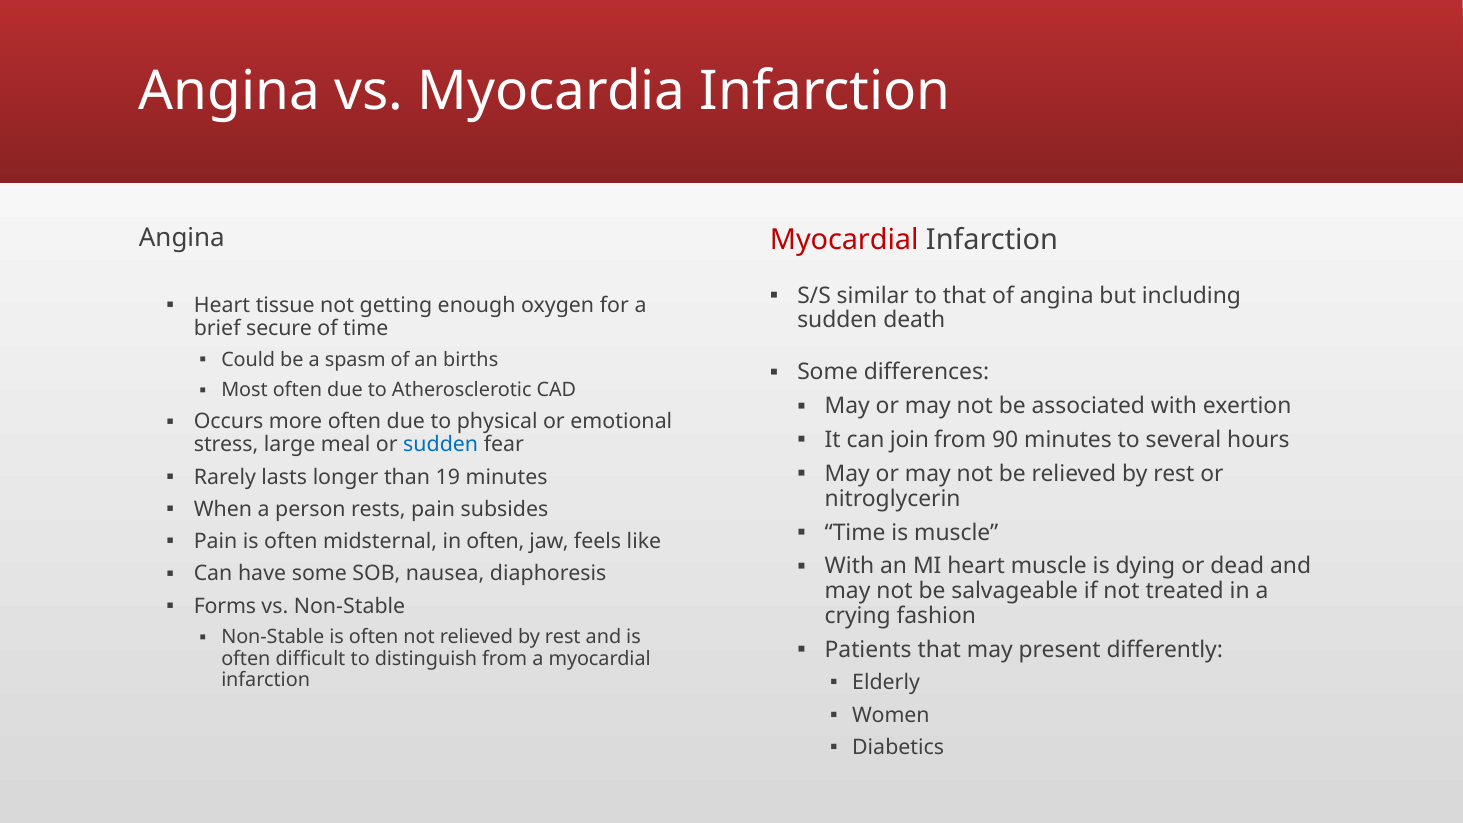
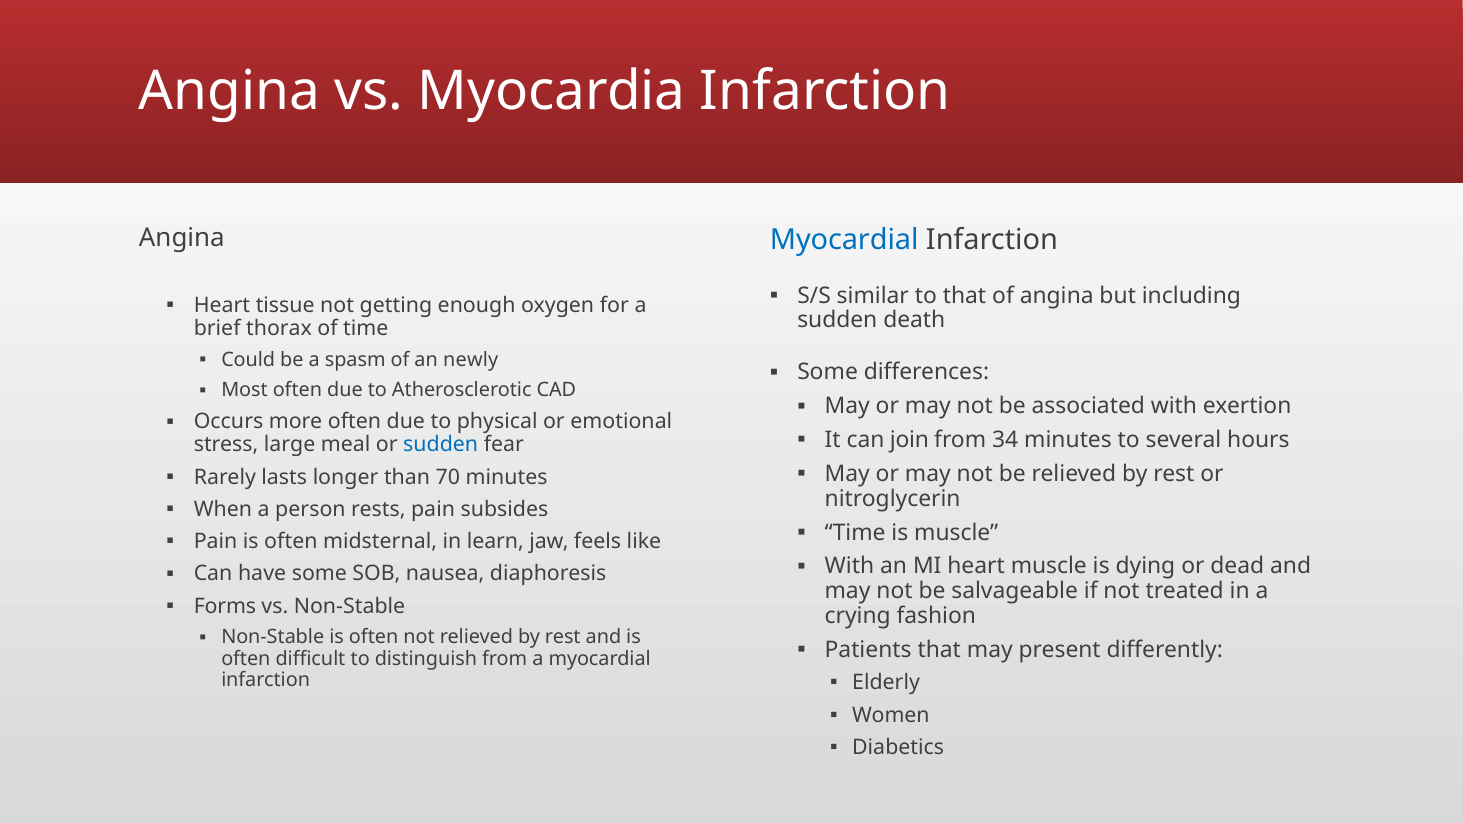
Myocardial at (844, 240) colour: red -> blue
secure: secure -> thorax
births: births -> newly
90: 90 -> 34
19: 19 -> 70
in often: often -> learn
